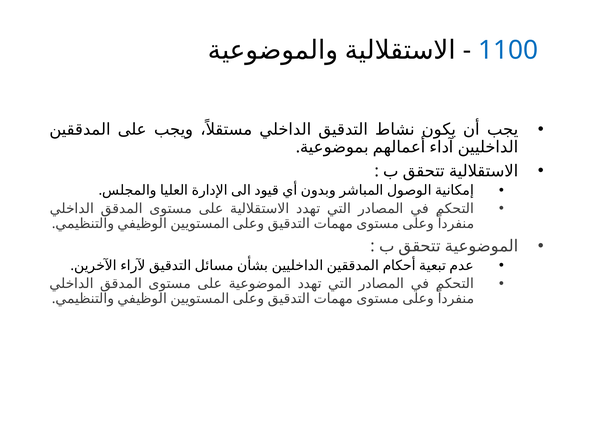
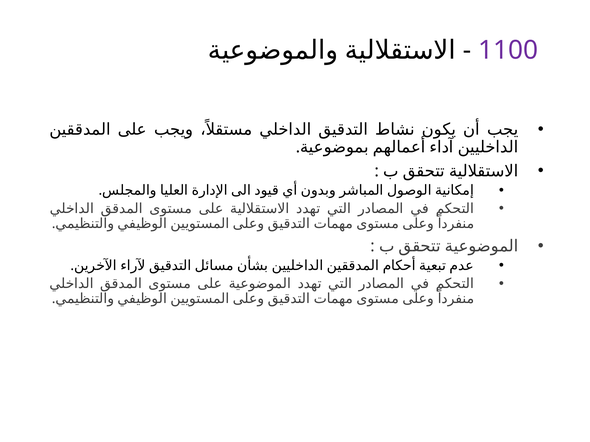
1100 colour: blue -> purple
